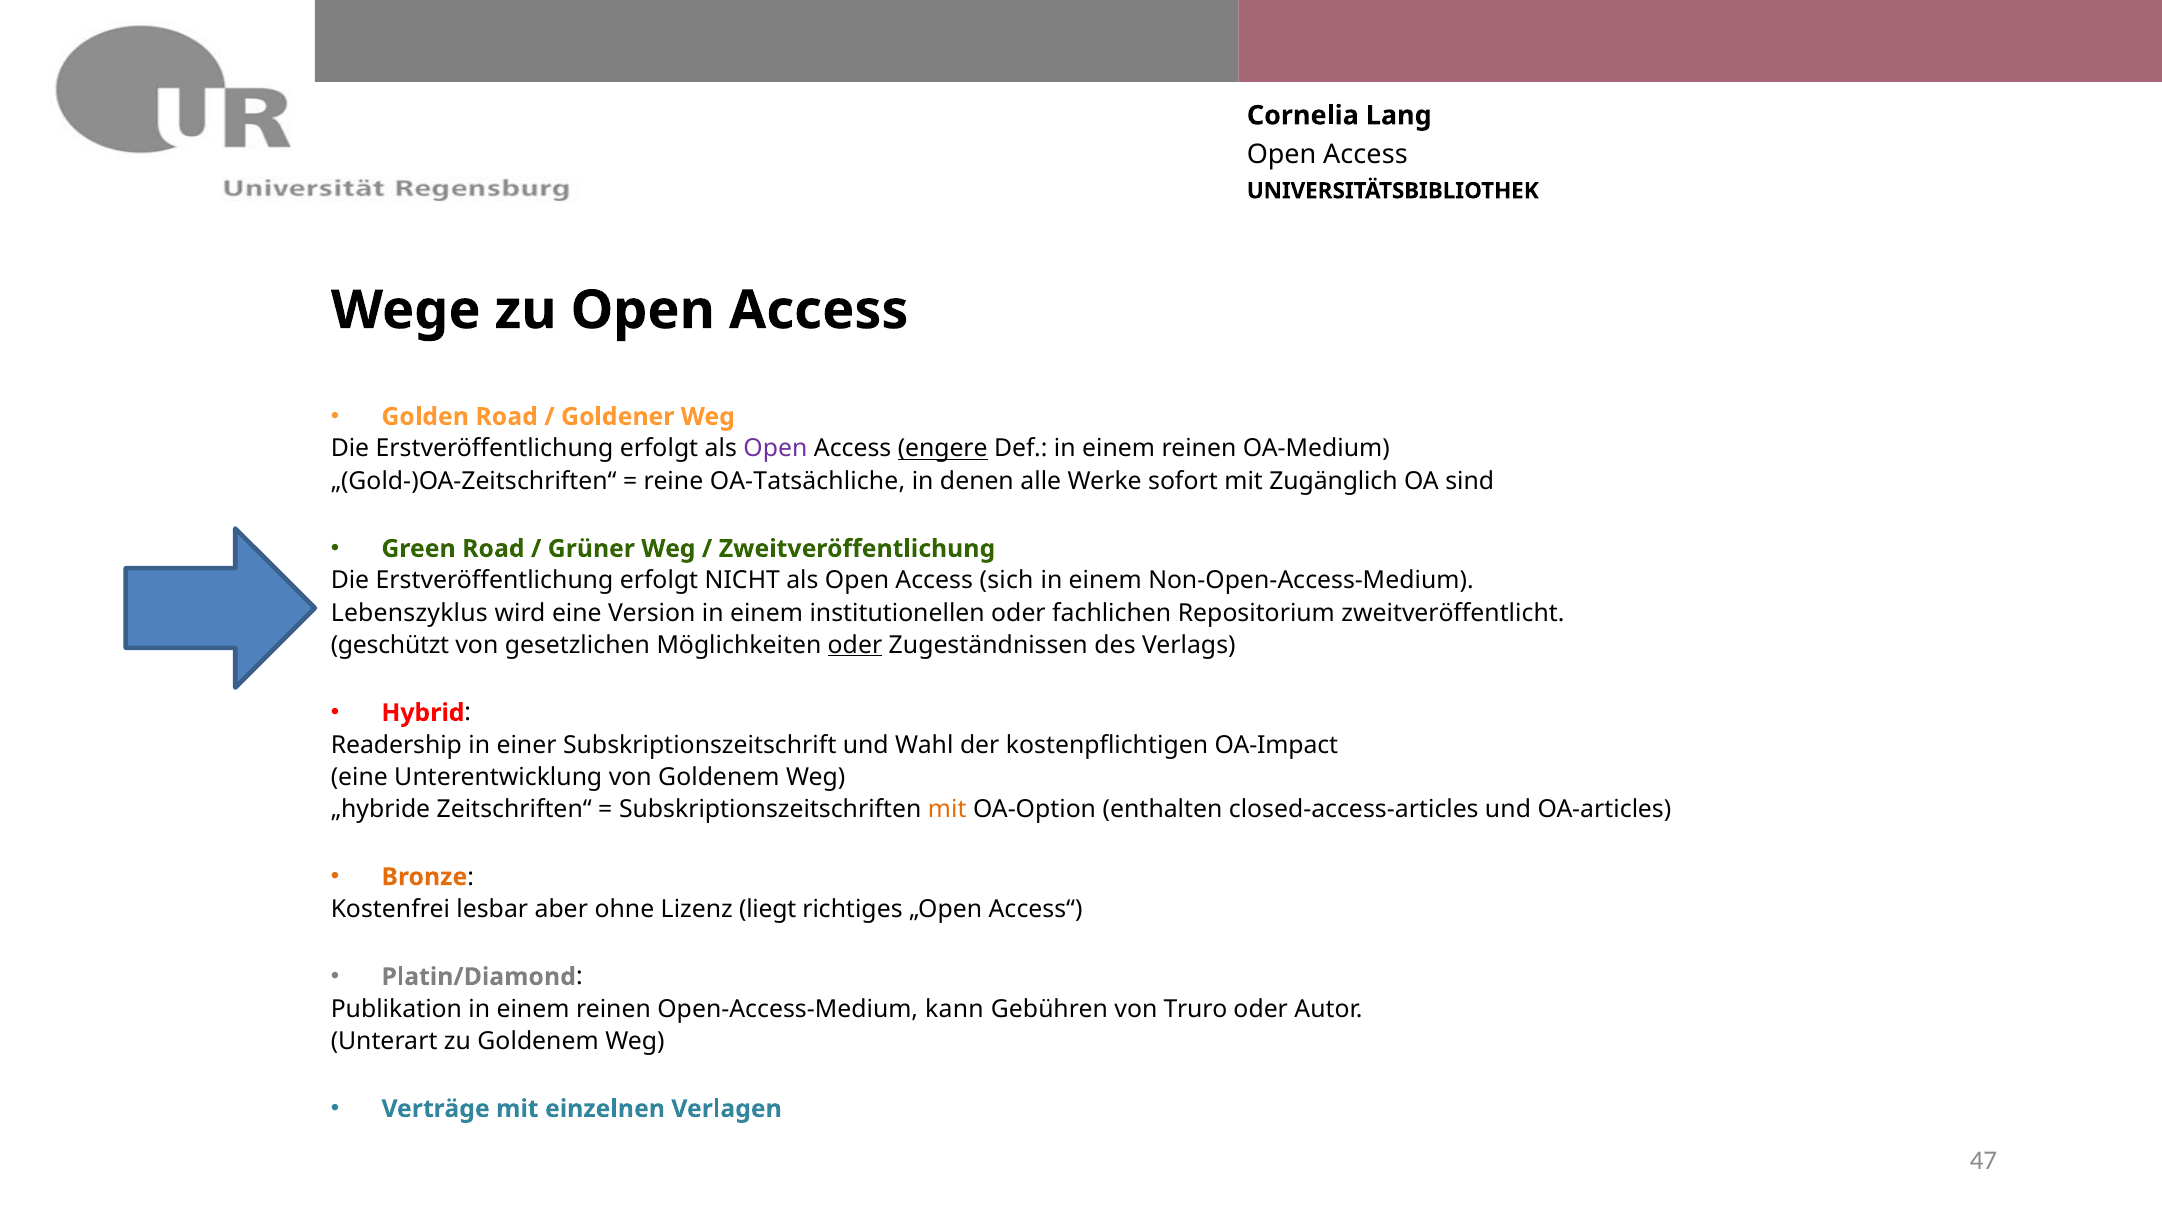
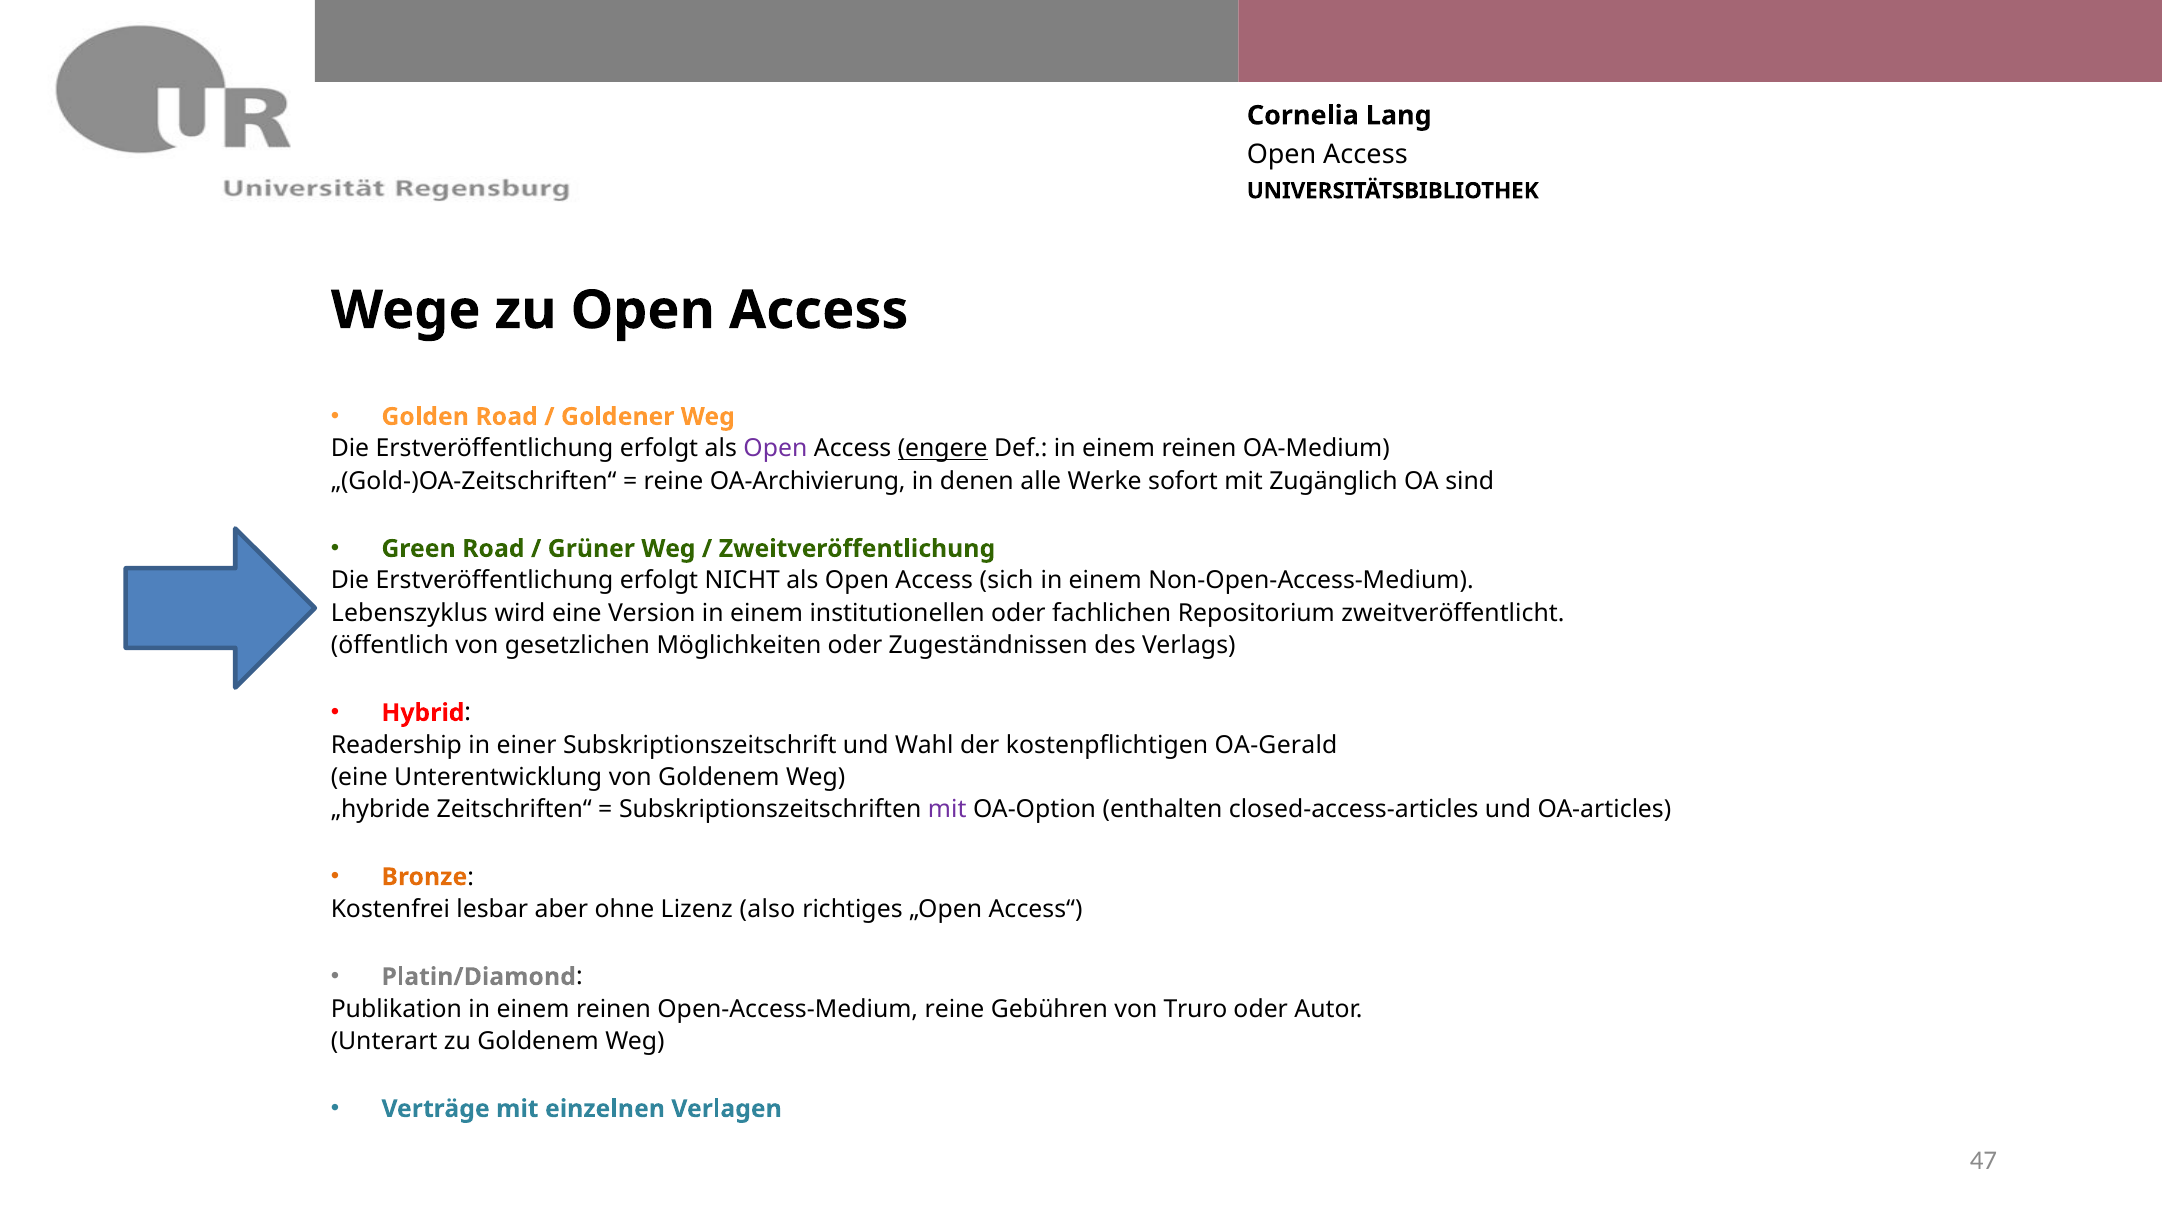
OA-Tatsächliche: OA-Tatsächliche -> OA-Archivierung
geschützt: geschützt -> öffentlich
oder at (855, 645) underline: present -> none
OA-Impact: OA-Impact -> OA-Gerald
mit at (947, 809) colour: orange -> purple
liegt: liegt -> also
Open-Access-Medium kann: kann -> reine
